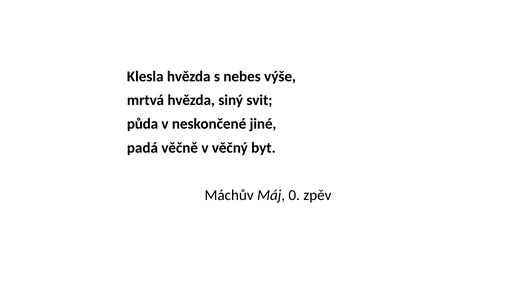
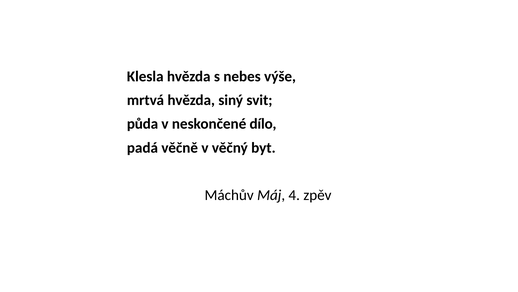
jiné: jiné -> dílo
0: 0 -> 4
